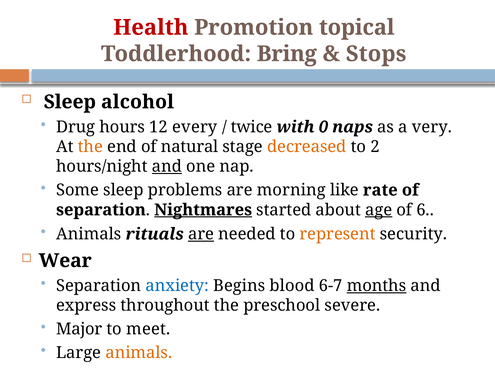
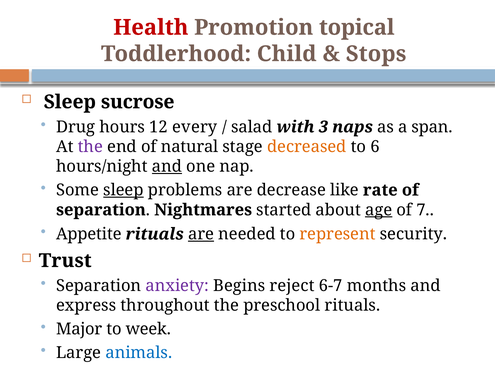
Bring: Bring -> Child
alcohol: alcohol -> sucrose
twice: twice -> salad
0: 0 -> 3
very: very -> span
the at (90, 147) colour: orange -> purple
2: 2 -> 6
sleep at (123, 190) underline: none -> present
morning: morning -> decrease
Nightmares underline: present -> none
6: 6 -> 7
Animals at (89, 234): Animals -> Appetite
Wear: Wear -> Trust
anxiety colour: blue -> purple
blood: blood -> reject
months underline: present -> none
preschool severe: severe -> rituals
meet: meet -> week
animals at (139, 353) colour: orange -> blue
